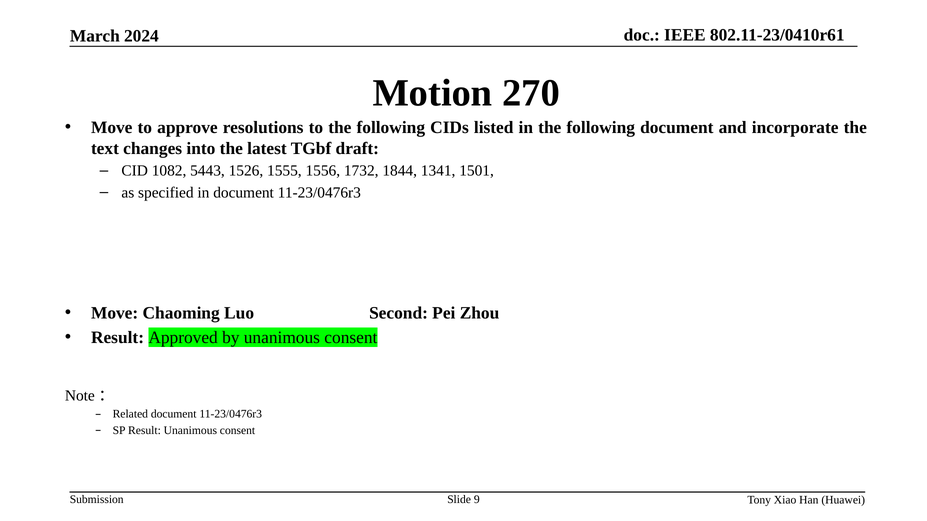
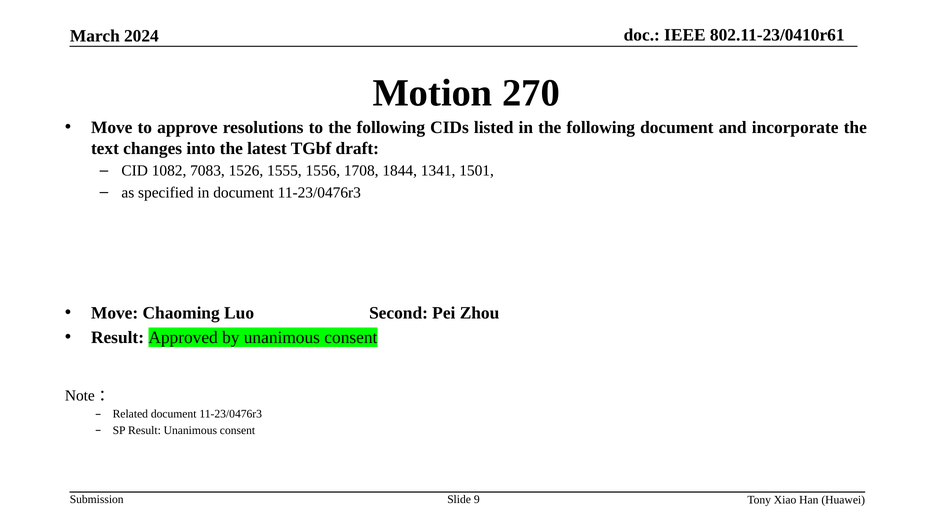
5443: 5443 -> 7083
1732: 1732 -> 1708
